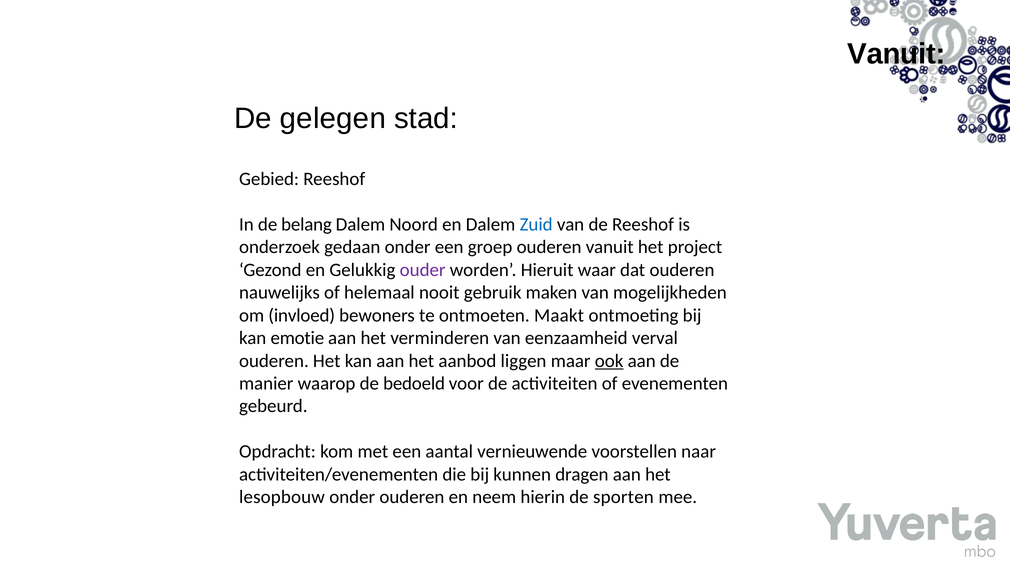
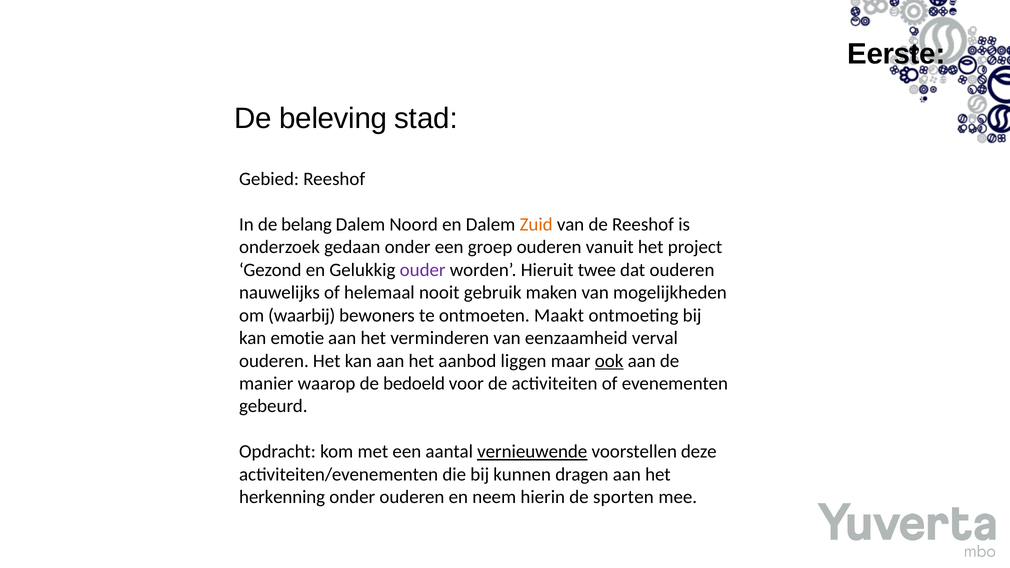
Vanuit at (896, 54): Vanuit -> Eerste
gelegen: gelegen -> beleving
Zuid colour: blue -> orange
waar: waar -> twee
invloed: invloed -> waarbij
vernieuwende underline: none -> present
naar: naar -> deze
lesopbouw: lesopbouw -> herkenning
